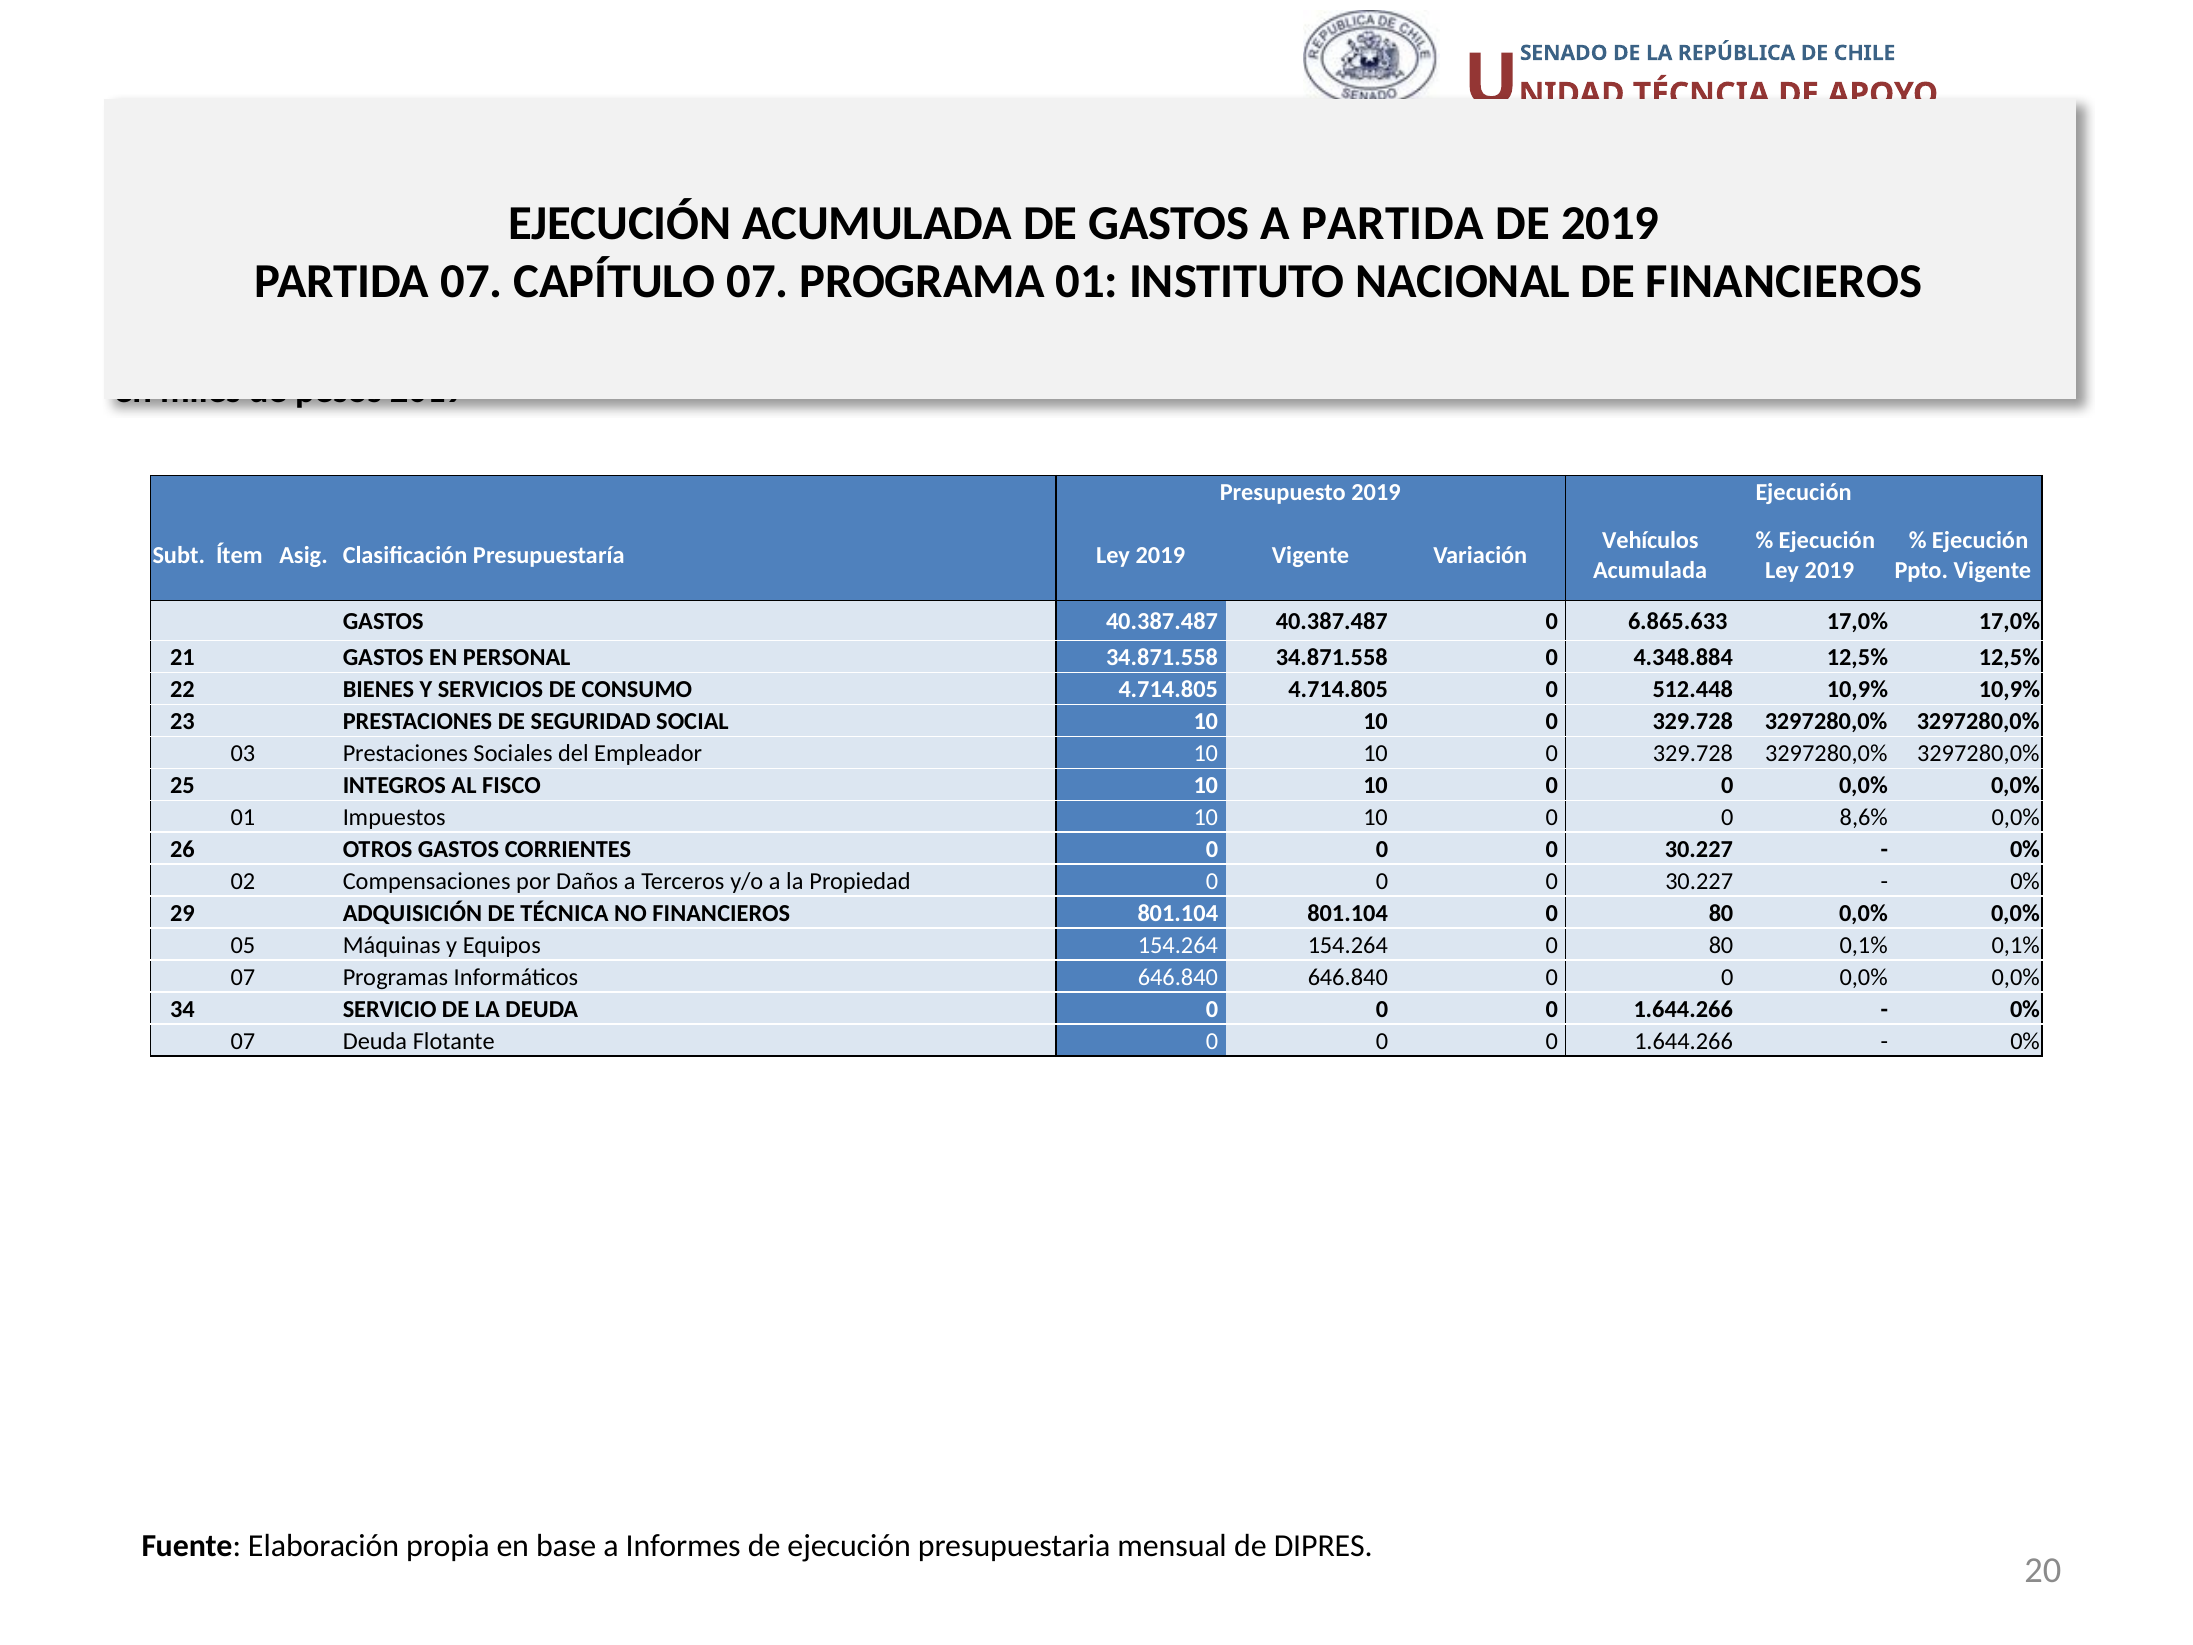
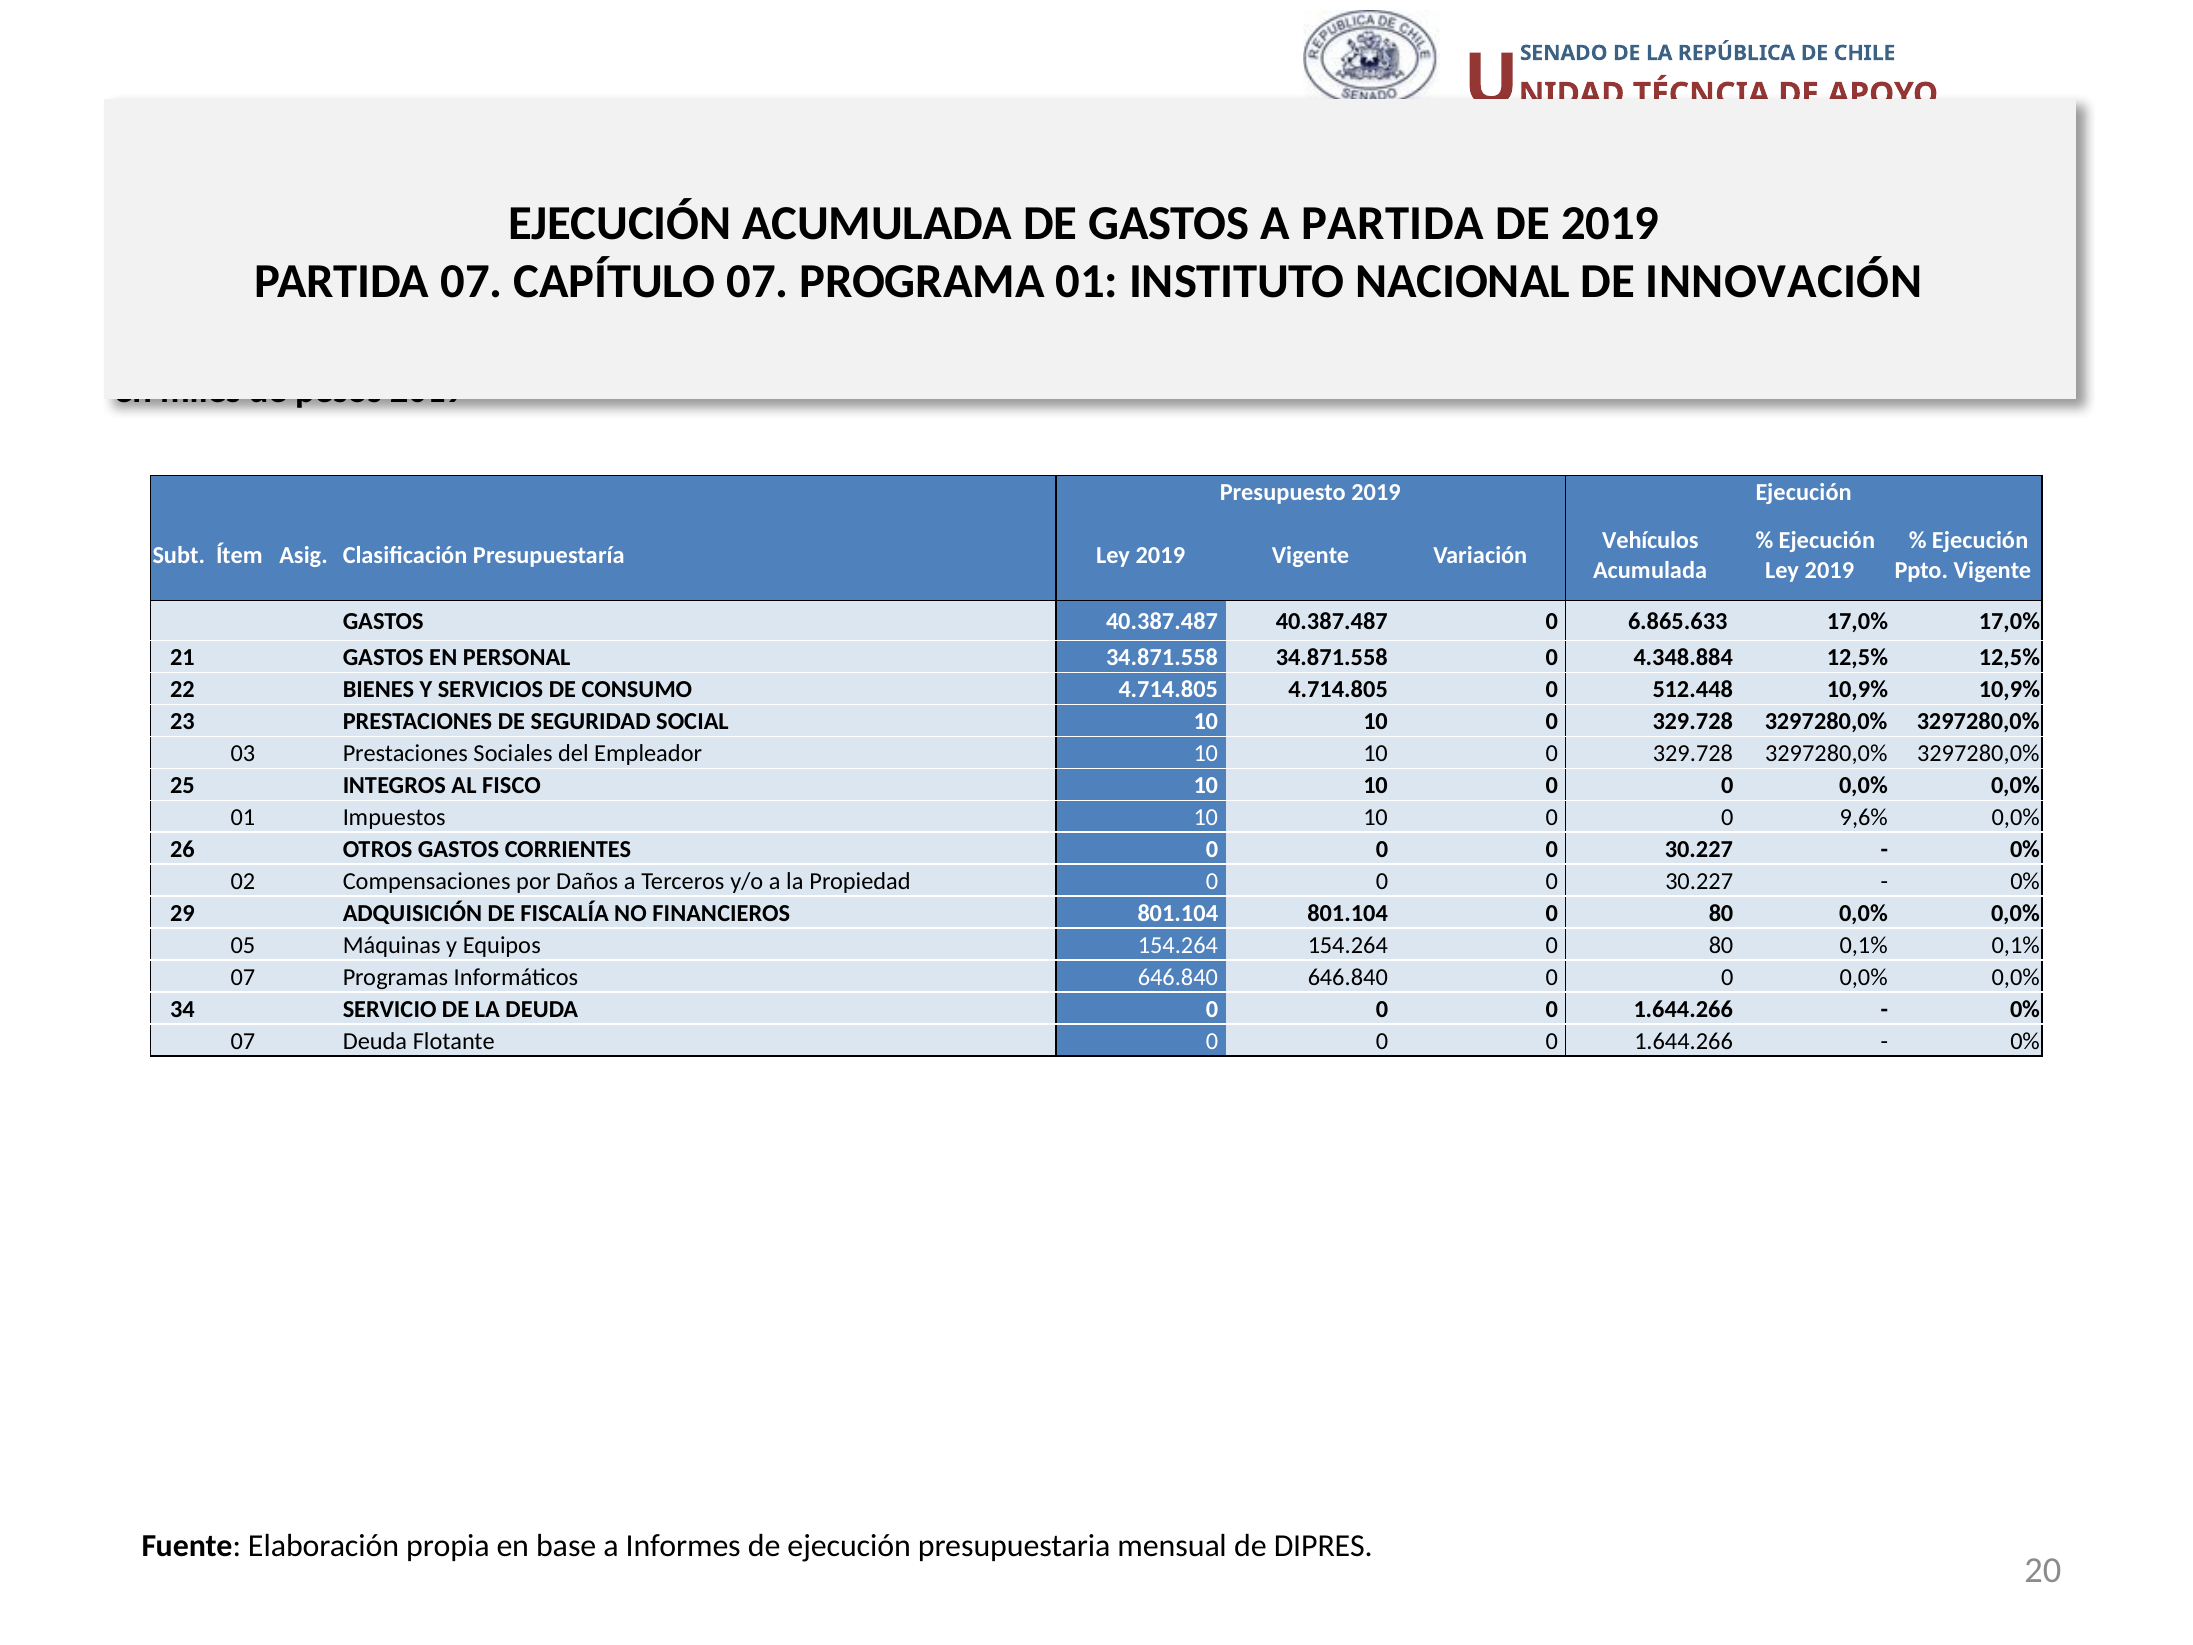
DE FINANCIEROS: FINANCIEROS -> INNOVACIÓN
8,6%: 8,6% -> 9,6%
TÉCNICA: TÉCNICA -> FISCALÍA
